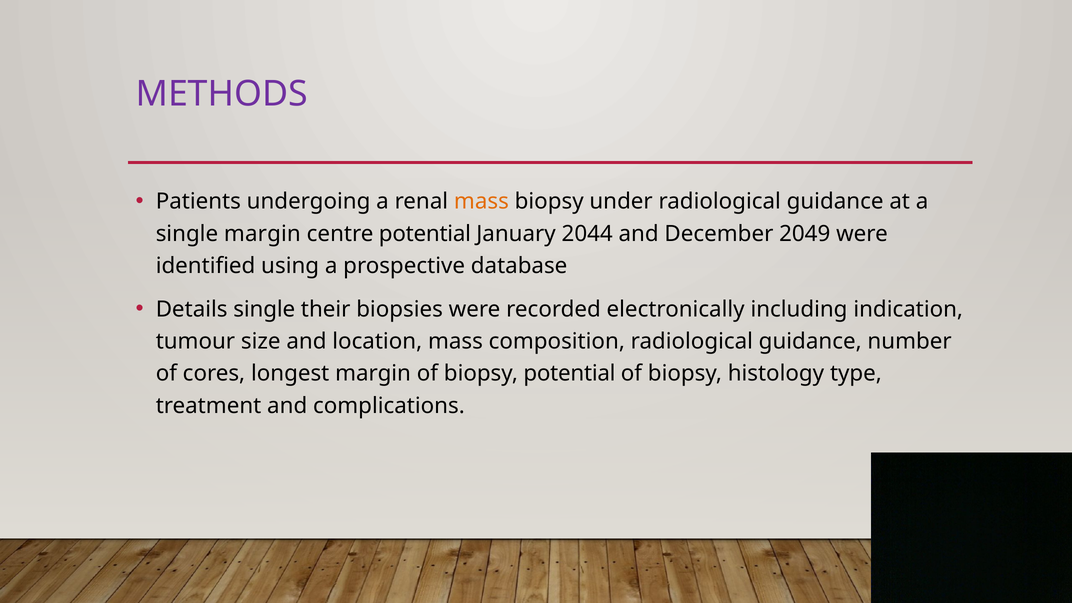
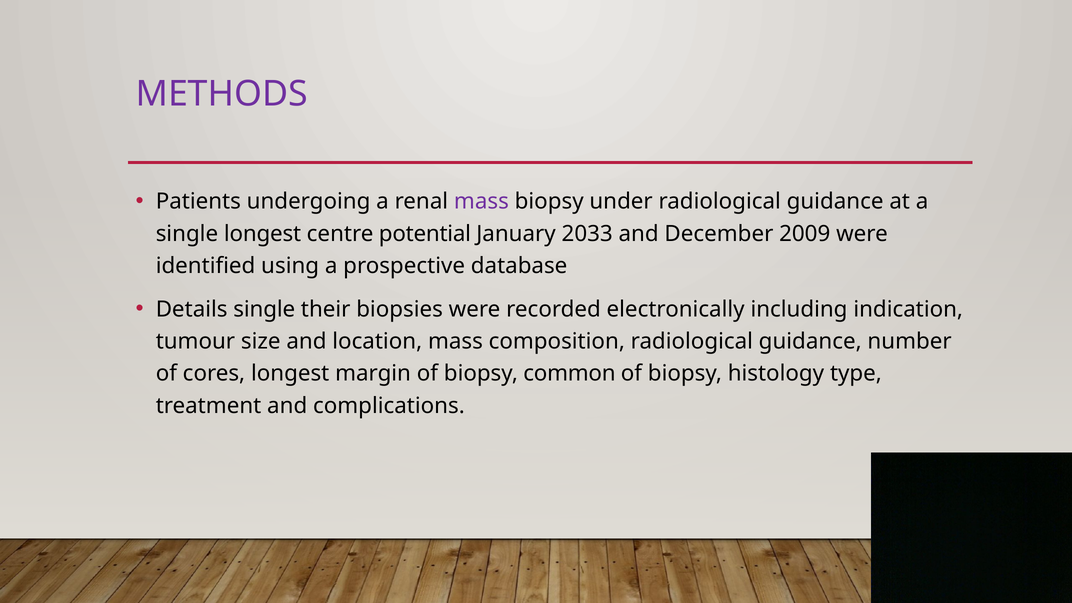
mass at (481, 202) colour: orange -> purple
single margin: margin -> longest
2044: 2044 -> 2033
2049: 2049 -> 2009
biopsy potential: potential -> common
